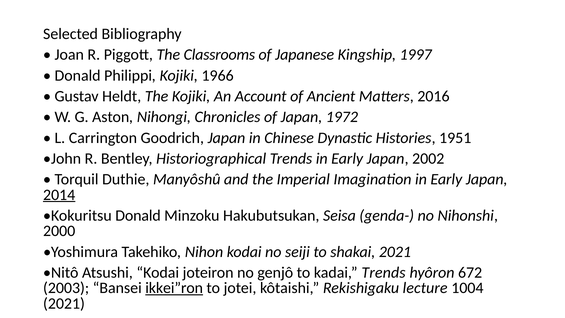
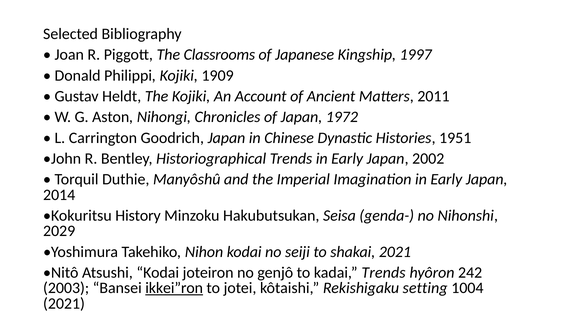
1966: 1966 -> 1909
2016: 2016 -> 2011
2014 underline: present -> none
Kokuritsu Donald: Donald -> History
2000: 2000 -> 2029
672: 672 -> 242
lecture: lecture -> setting
